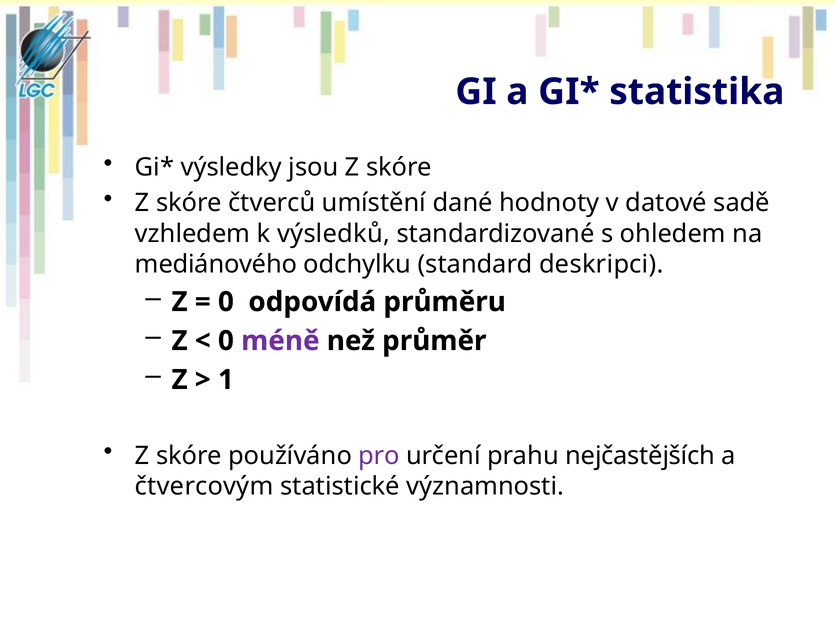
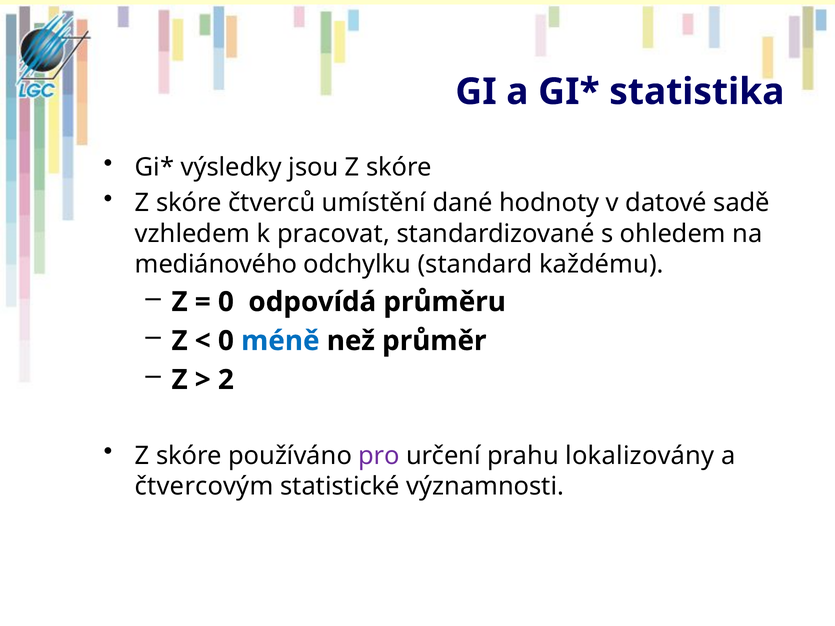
výsledků: výsledků -> pracovat
deskripci: deskripci -> každému
méně colour: purple -> blue
1: 1 -> 2
nejčastějších: nejčastějších -> lokalizovány
